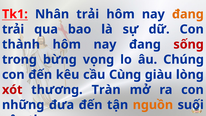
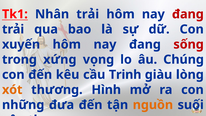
đang at (188, 14) colour: orange -> red
thành: thành -> xuyến
bừng: bừng -> xứng
Cùng: Cùng -> Trinh
xót colour: red -> orange
Tràn: Tràn -> Hình
